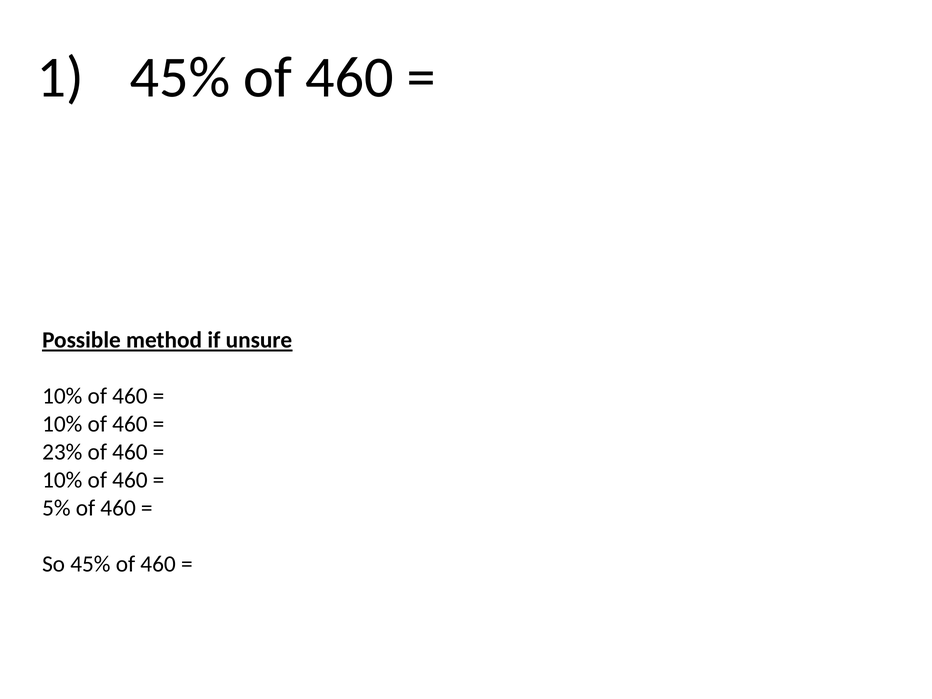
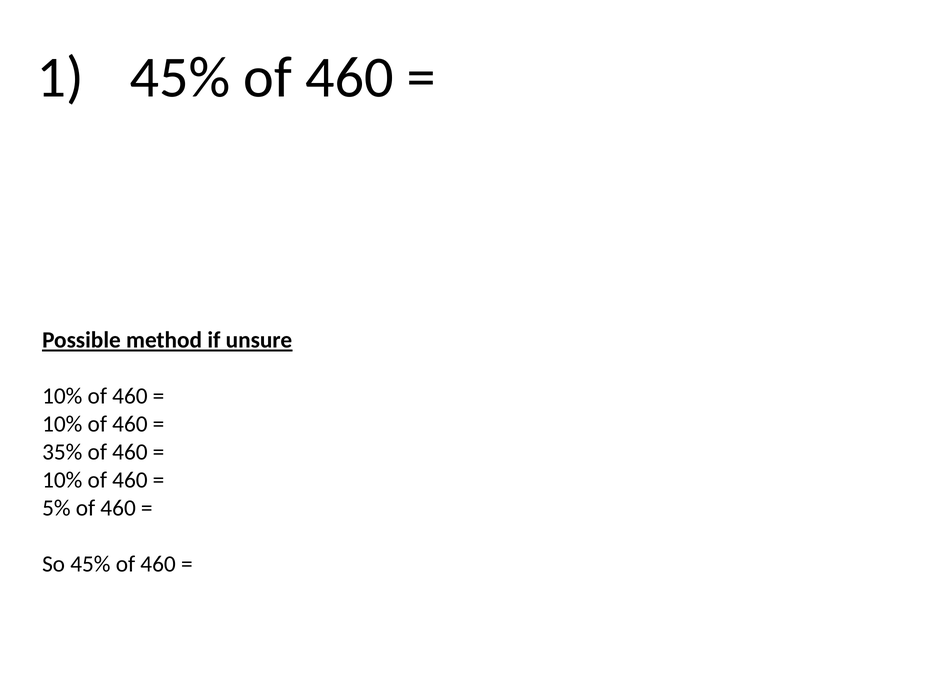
23%: 23% -> 35%
